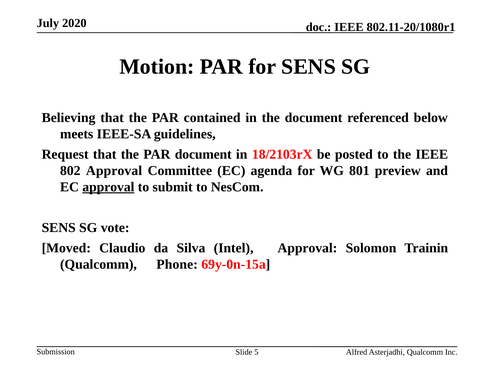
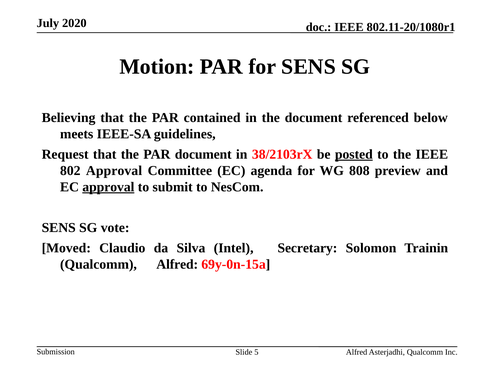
18/2103rX: 18/2103rX -> 38/2103rX
posted underline: none -> present
801: 801 -> 808
Intel Approval: Approval -> Secretary
Qualcomm Phone: Phone -> Alfred
